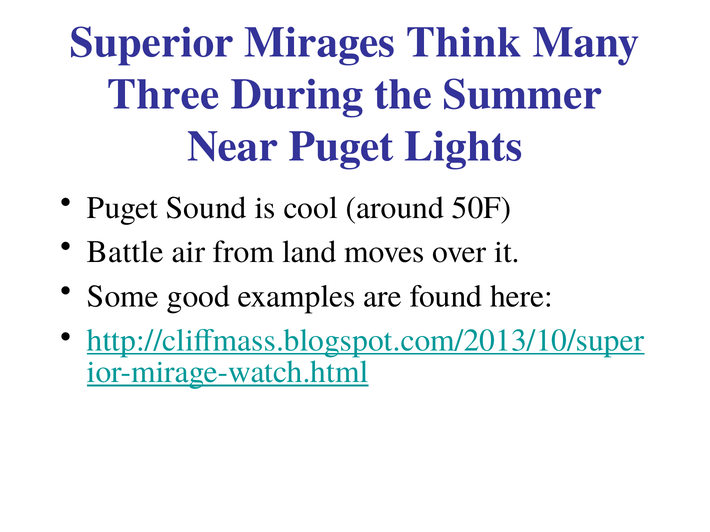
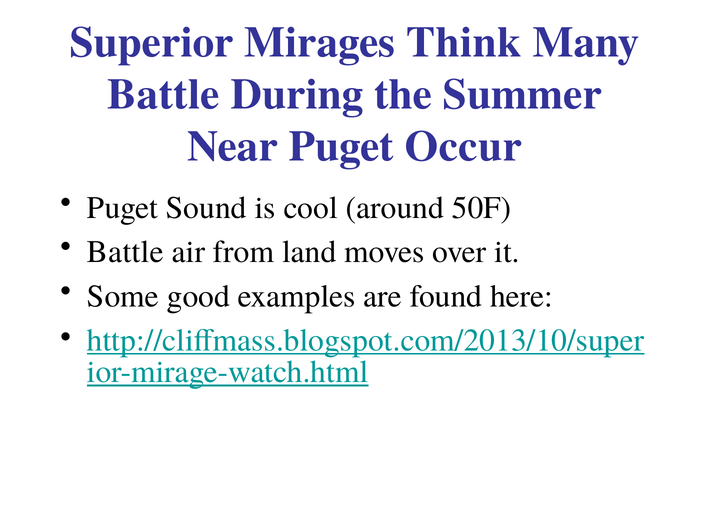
Three at (164, 95): Three -> Battle
Lights: Lights -> Occur
